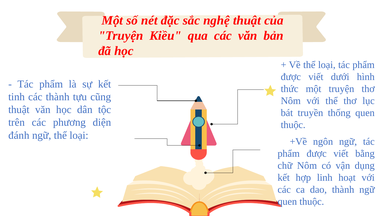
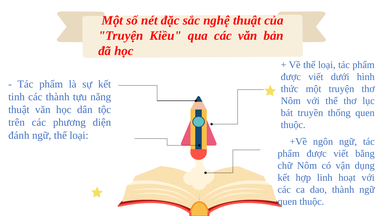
cũng: cũng -> năng
